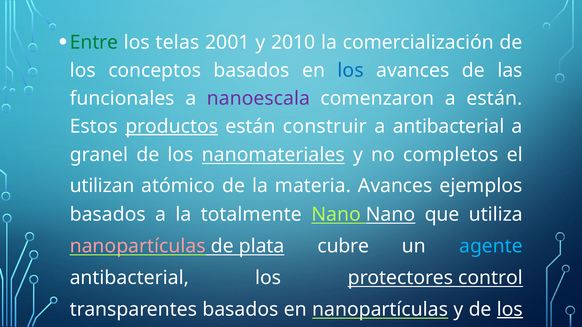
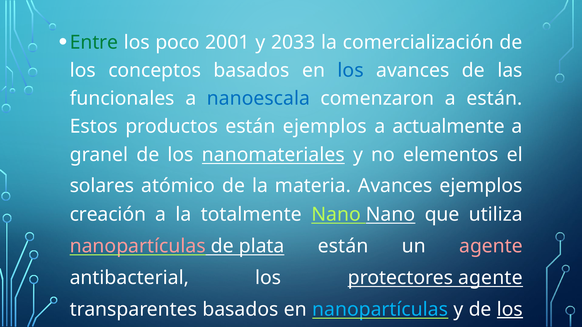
los telas: telas -> poco
2010: 2010 -> 2033
nanoescala colour: purple -> blue
productos underline: present -> none
están construir: construir -> ejemplos
a antibacterial: antibacterial -> actualmente
completos: completos -> elementos
utilizan: utilizan -> solares
basados at (108, 215): basados -> creación
plata cubre: cubre -> están
agente at (491, 246) colour: light blue -> pink
protectores control: control -> agente
nanopartículas at (380, 310) colour: white -> light blue
